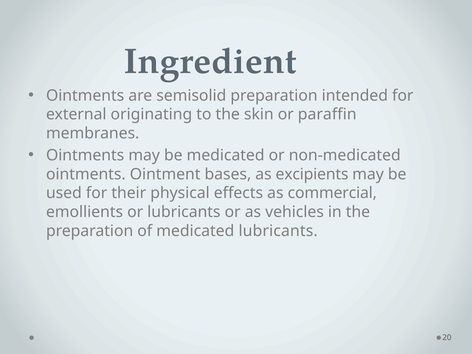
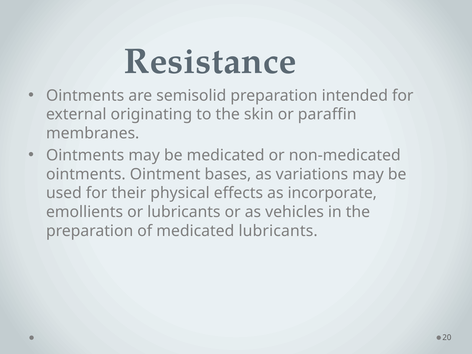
Ingredient: Ingredient -> Resistance
excipients: excipients -> variations
commercial: commercial -> incorporate
